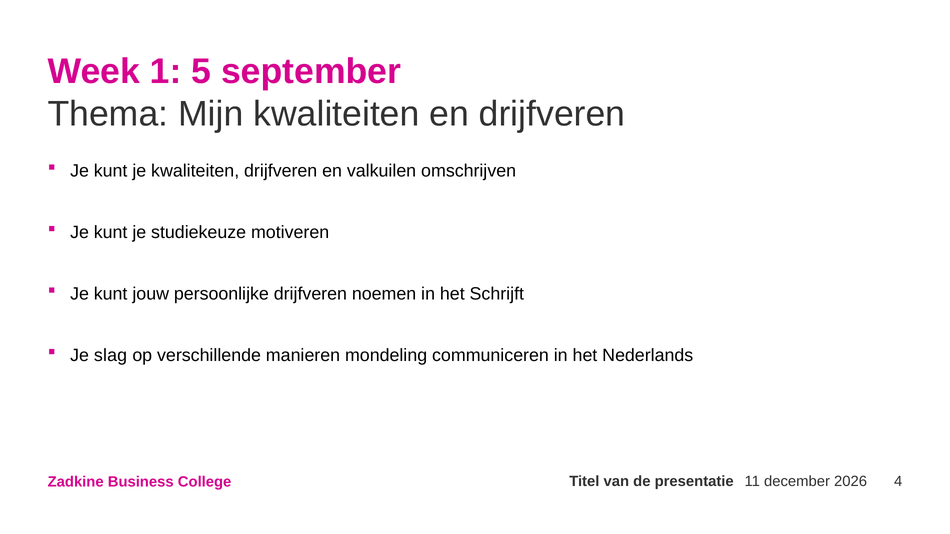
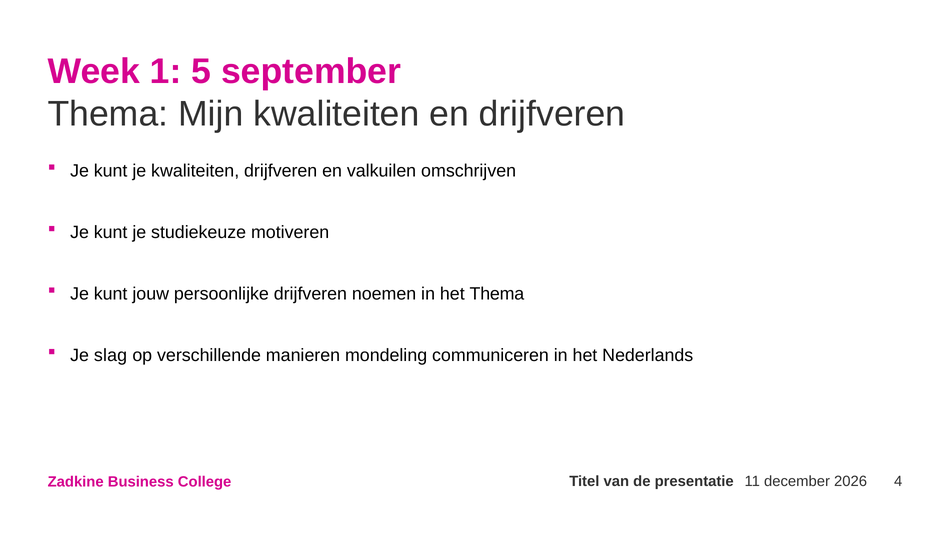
het Schrijft: Schrijft -> Thema
